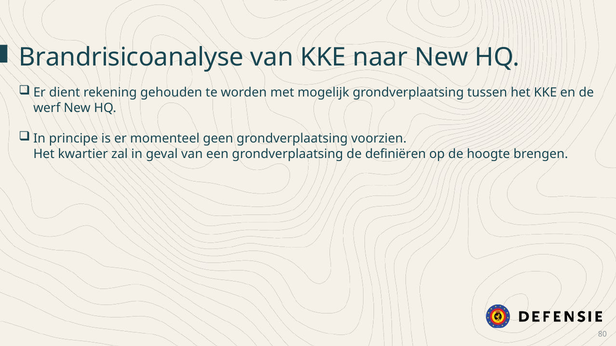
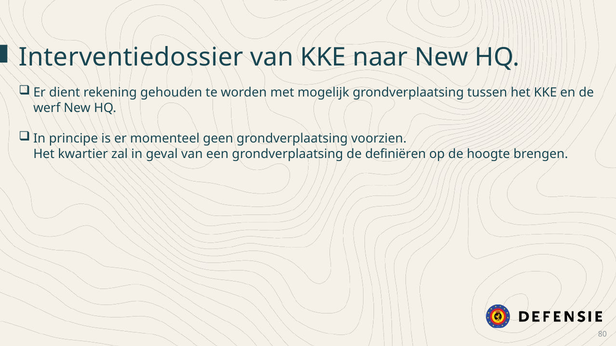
Brandrisicoanalyse: Brandrisicoanalyse -> Interventiedossier
